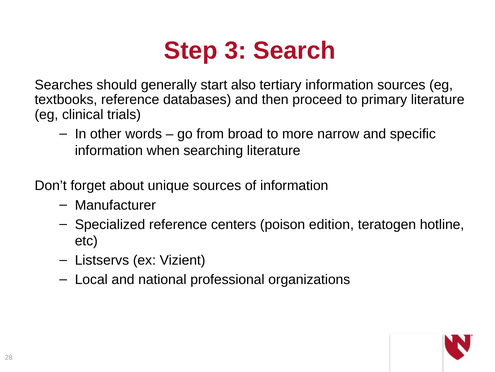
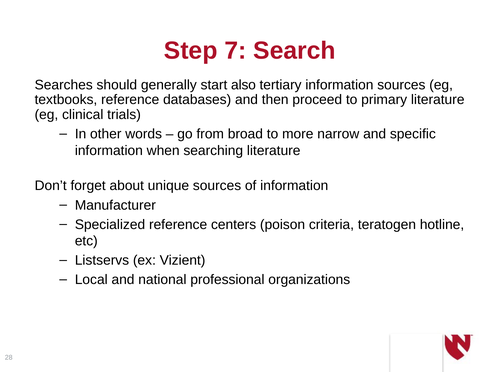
3: 3 -> 7
edition: edition -> criteria
